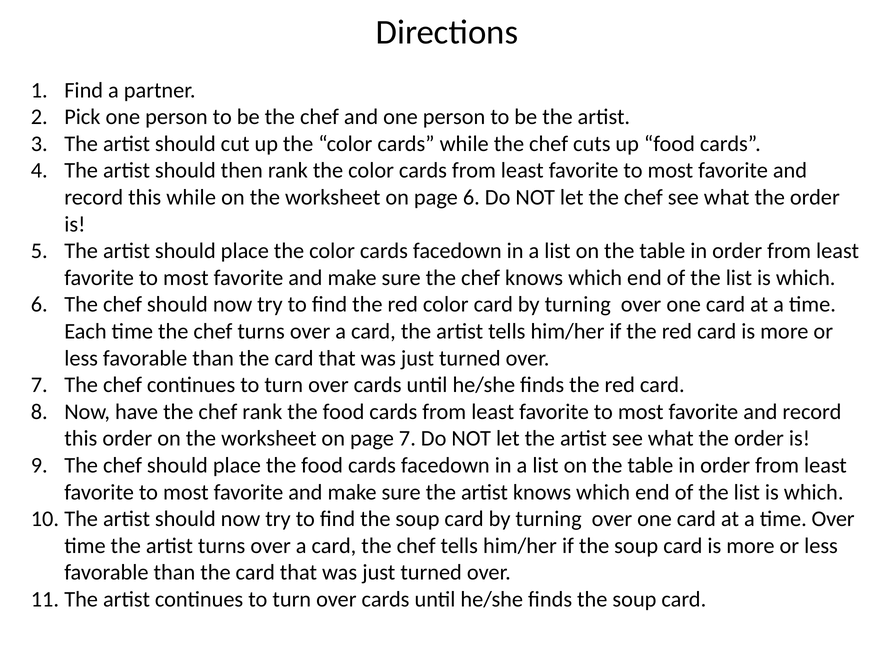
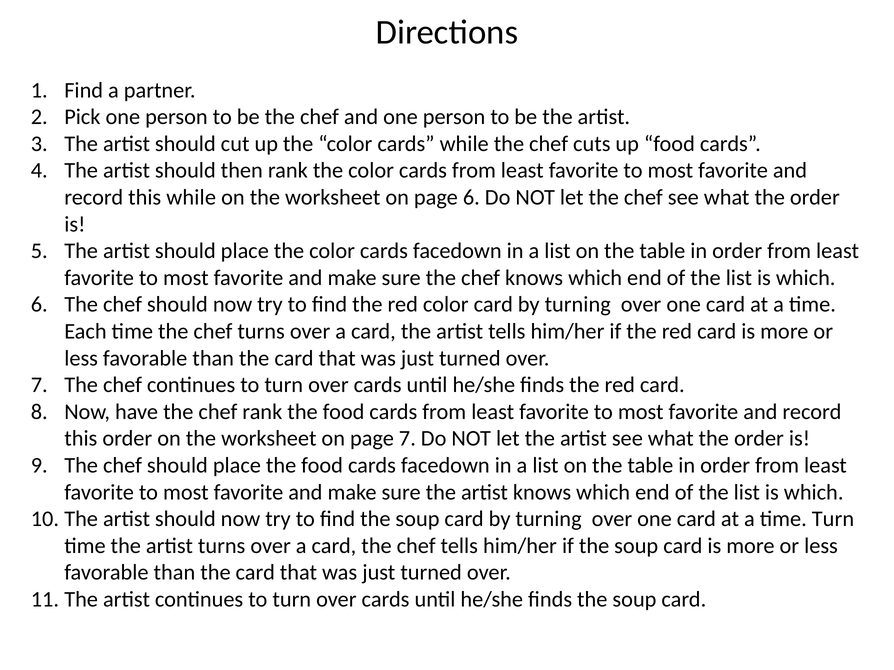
time Over: Over -> Turn
